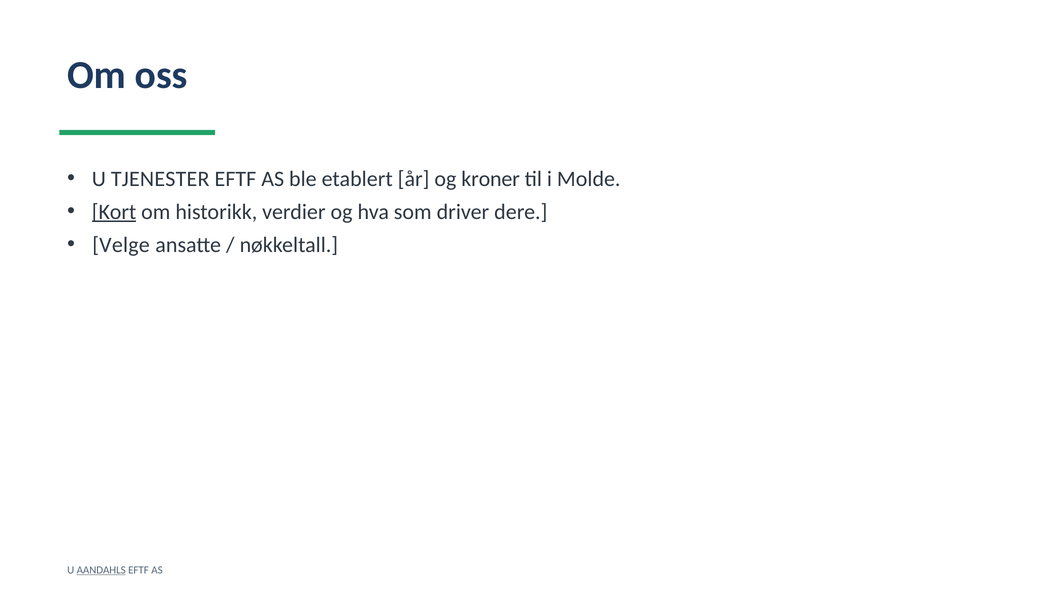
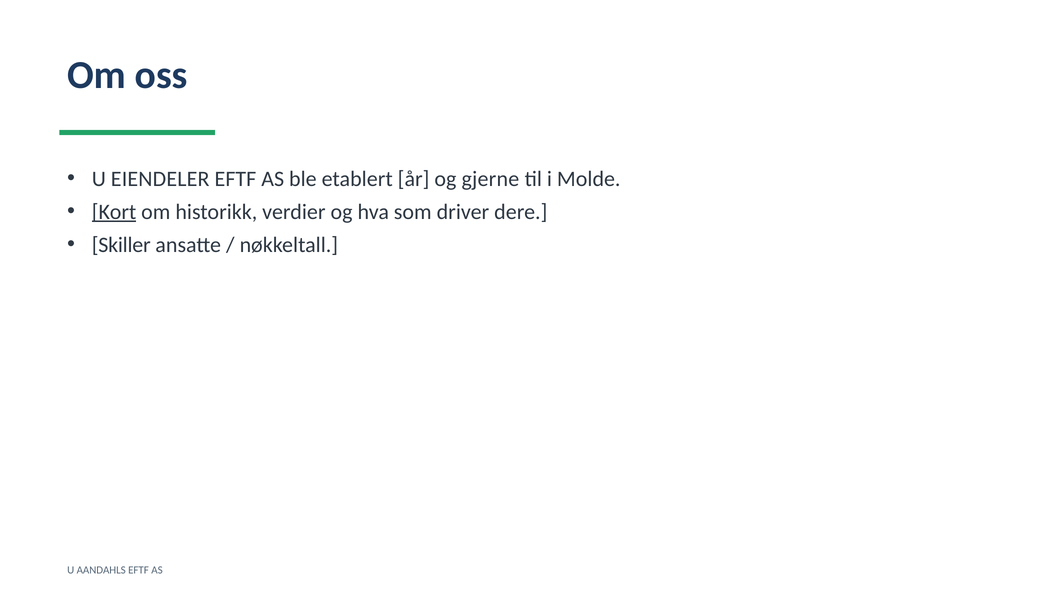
TJENESTER: TJENESTER -> EIENDELER
kroner: kroner -> gjerne
Velge: Velge -> Skiller
AANDAHLS underline: present -> none
